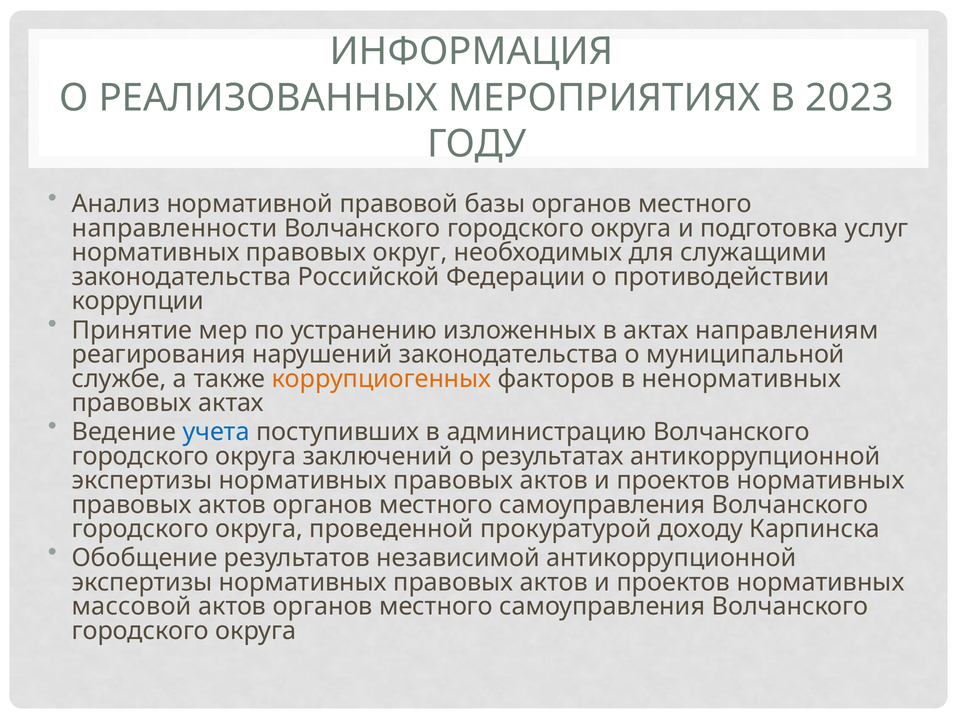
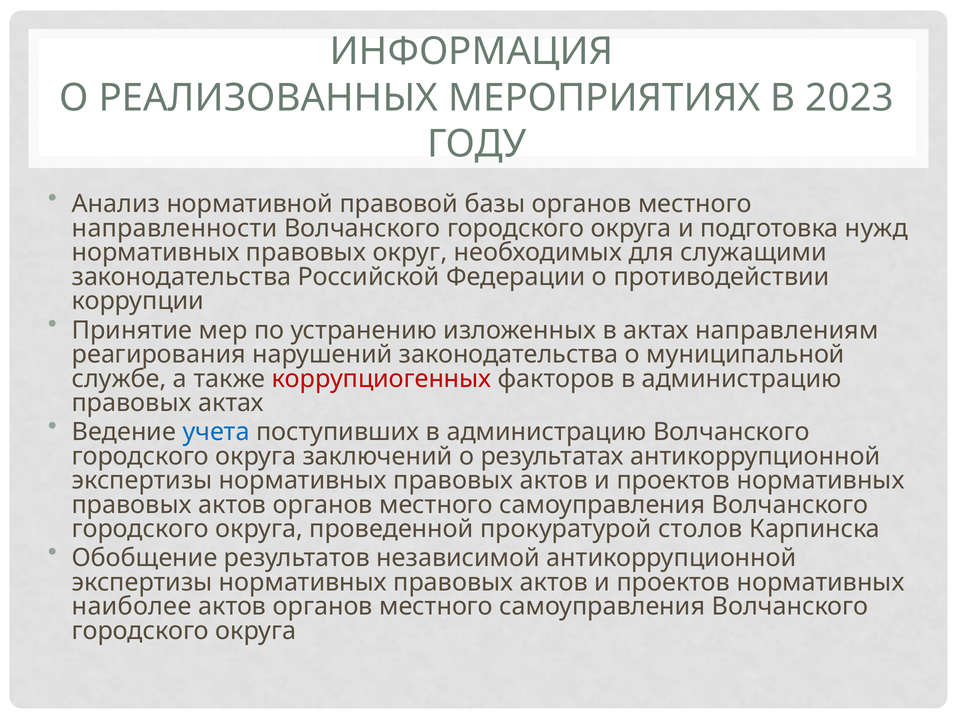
услуг: услуг -> нужд
коррупциогенных colour: orange -> red
факторов в ненормативных: ненормативных -> администрацию
доходу: доходу -> столов
массовой: массовой -> наиболее
